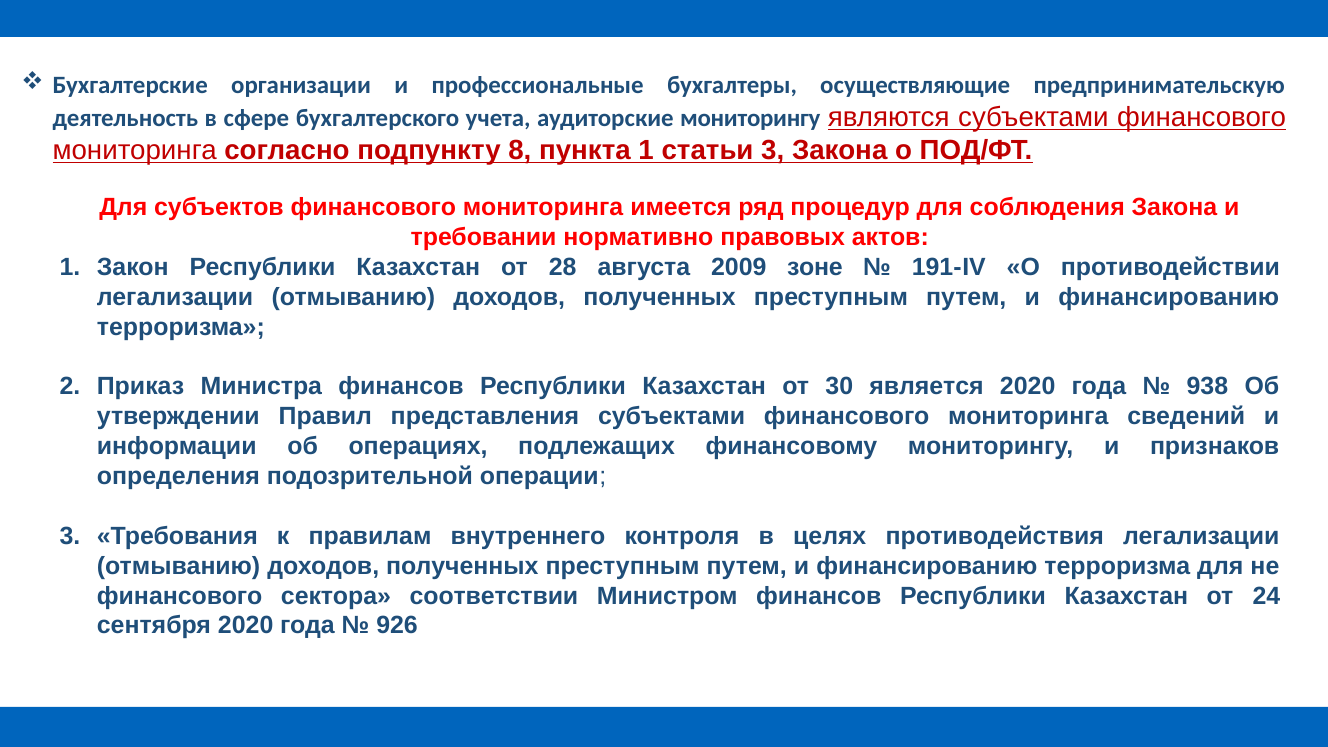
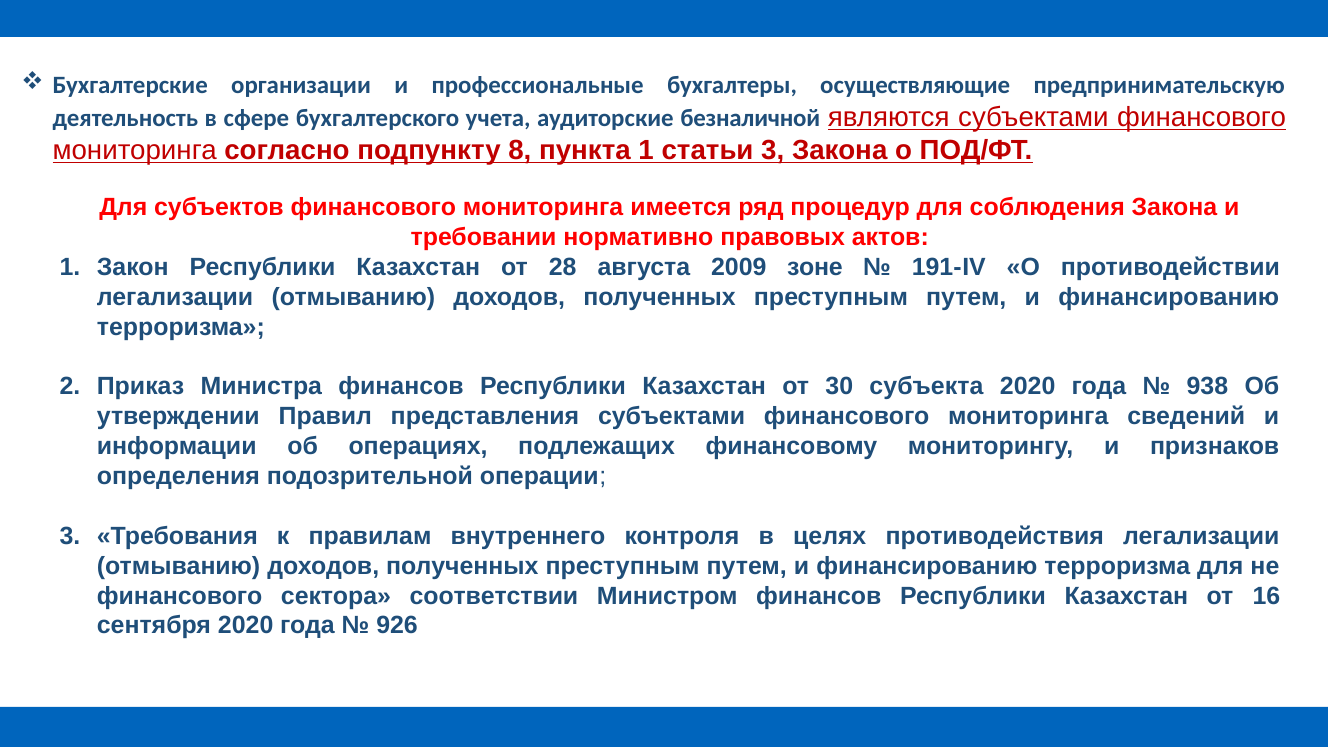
аудиторские мониторингу: мониторингу -> безналичной
является: является -> субъекта
24: 24 -> 16
